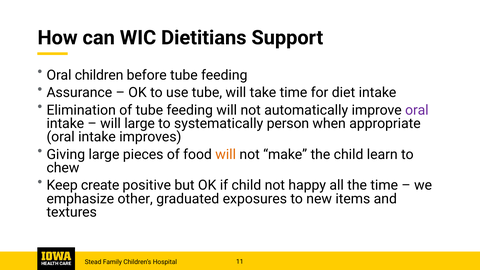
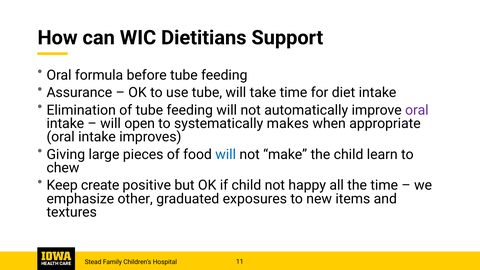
children: children -> formula
will large: large -> open
person: person -> makes
will at (226, 154) colour: orange -> blue
